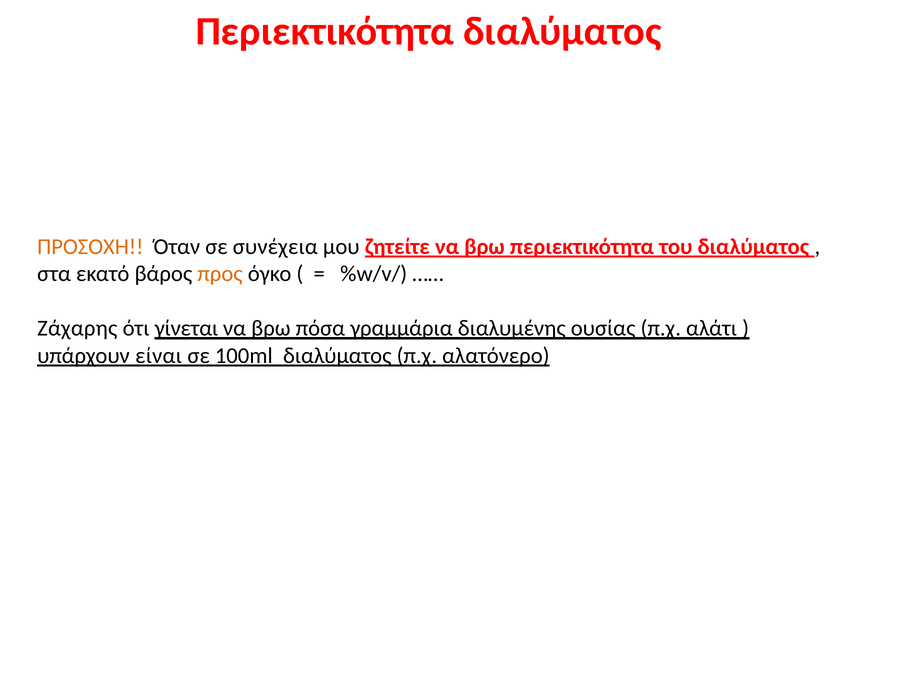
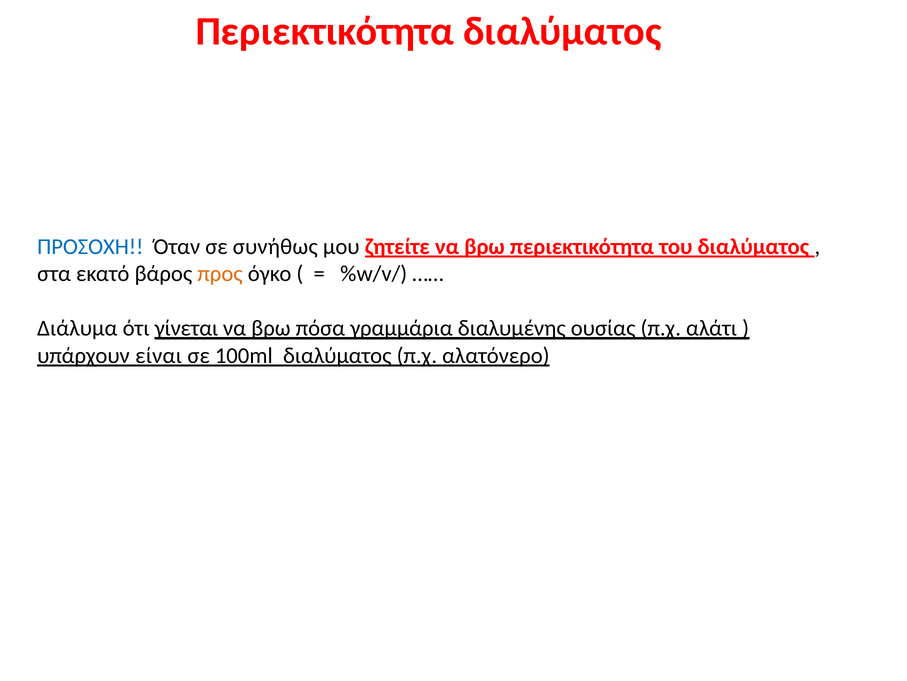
ΠΡΟΣΟΧΗ colour: orange -> blue
συνέχεια: συνέχεια -> συνήθως
Ζάχαρης: Ζάχαρης -> Διάλυμα
